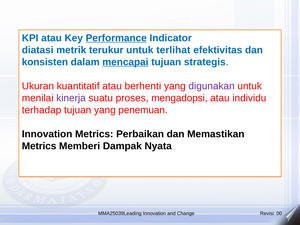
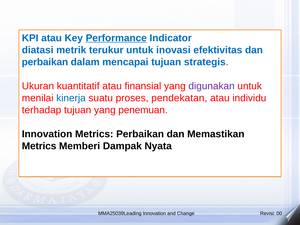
terlihat: terlihat -> inovasi
konsisten at (45, 62): konsisten -> perbaikan
mencapai underline: present -> none
berhenti: berhenti -> finansial
kinerja colour: purple -> blue
mengadopsi: mengadopsi -> pendekatan
